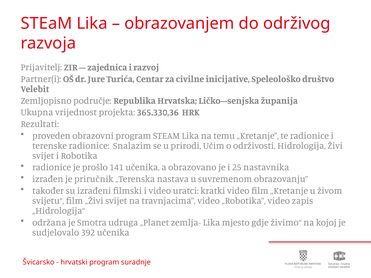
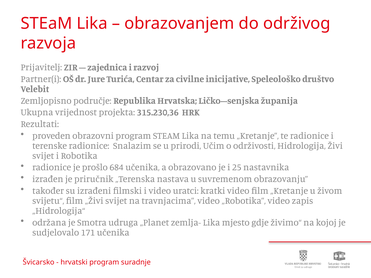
365.330,36: 365.330,36 -> 315.230,36
141: 141 -> 684
392: 392 -> 171
